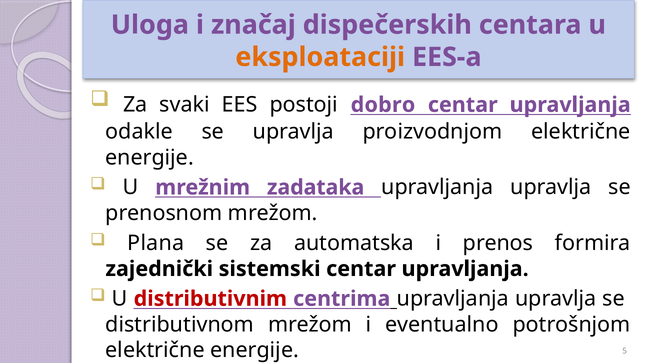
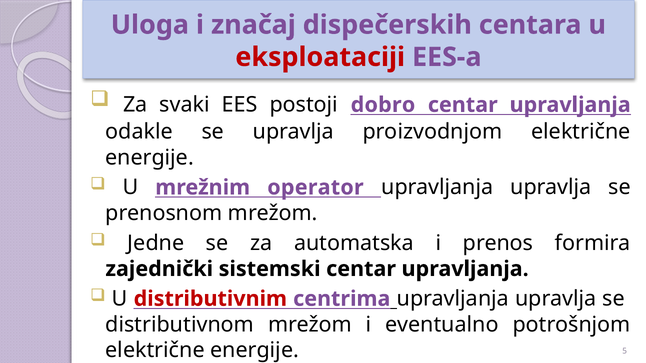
eksploataciji colour: orange -> red
zadataka: zadataka -> operator
Plana: Plana -> Jedne
